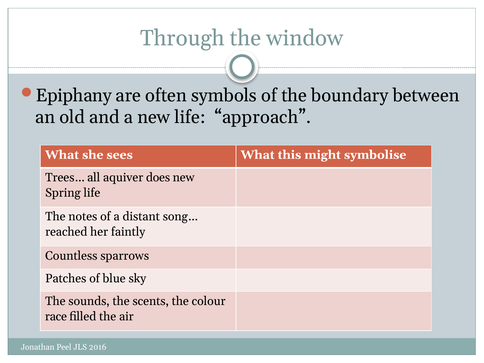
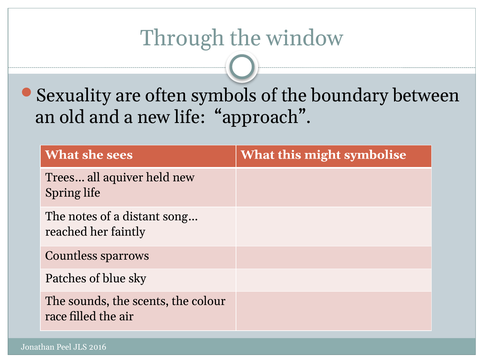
Epiphany: Epiphany -> Sexuality
does: does -> held
